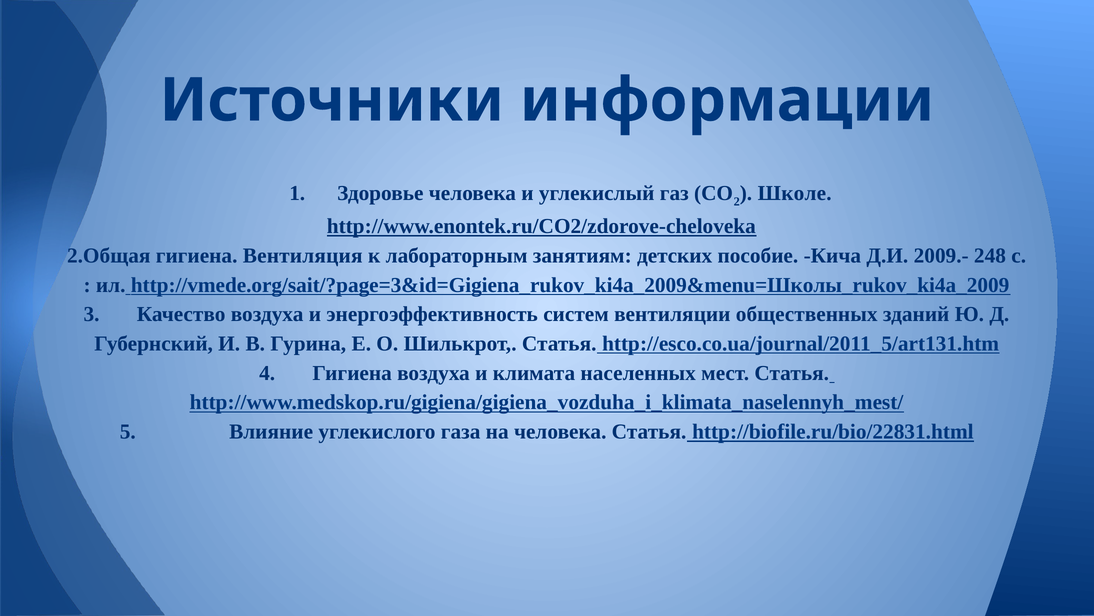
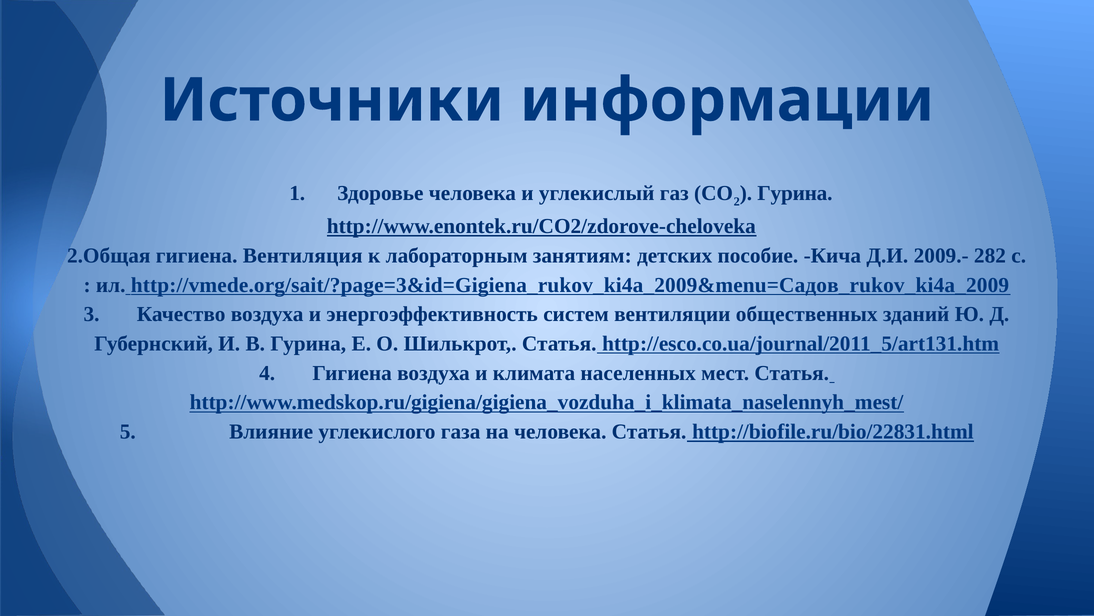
Школе at (795, 193): Школе -> Гурина
248: 248 -> 282
http://vmede.org/sait/?page=3&id=Gigiena_rukov_ki4a_2009&menu=Школы_rukov_ki4a_2009: http://vmede.org/sait/?page=3&id=Gigiena_rukov_ki4a_2009&menu=Школы_rukov_ki4a_2009 -> http://vmede.org/sait/?page=3&id=Gigiena_rukov_ki4a_2009&menu=Садов_rukov_ki4a_2009
